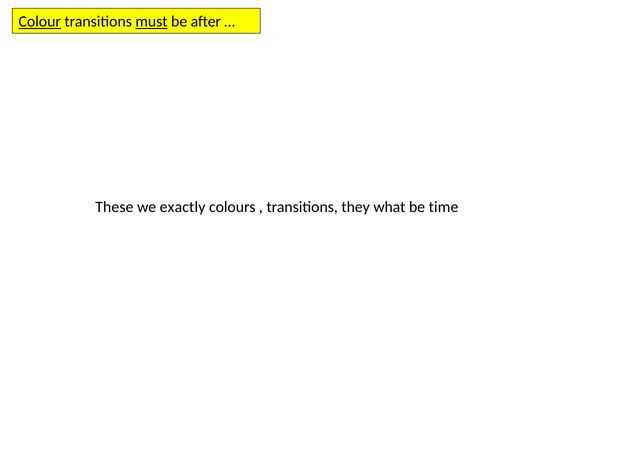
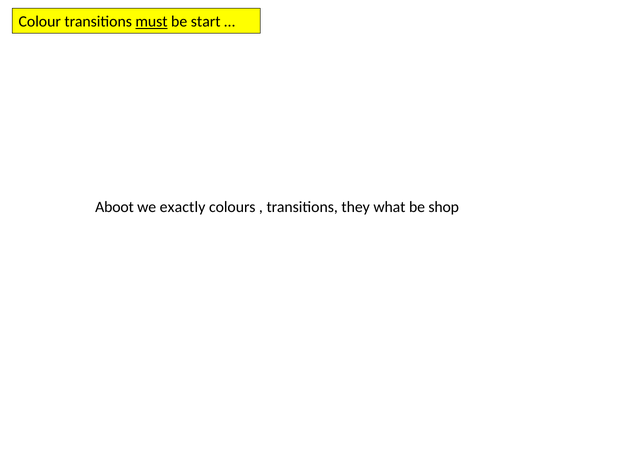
Colour underline: present -> none
after: after -> start
These: These -> Aboot
time: time -> shop
